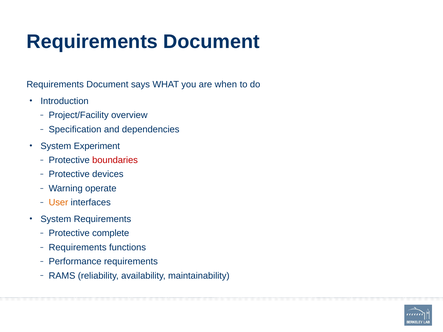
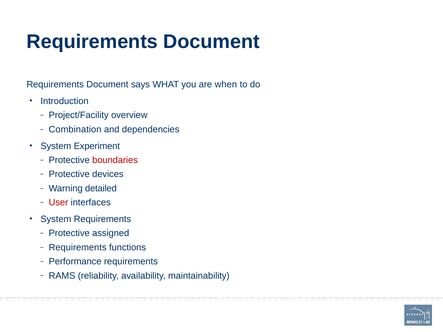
Specification: Specification -> Combination
operate: operate -> detailed
User colour: orange -> red
complete: complete -> assigned
